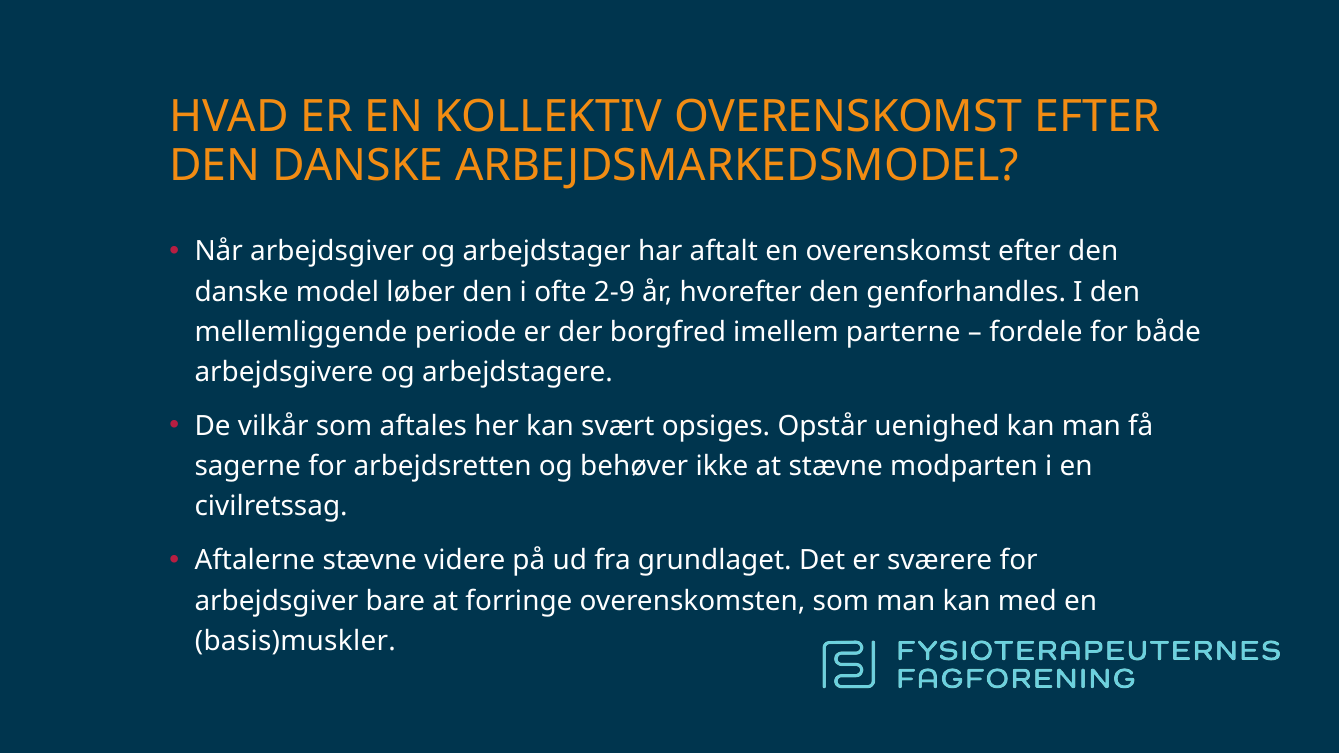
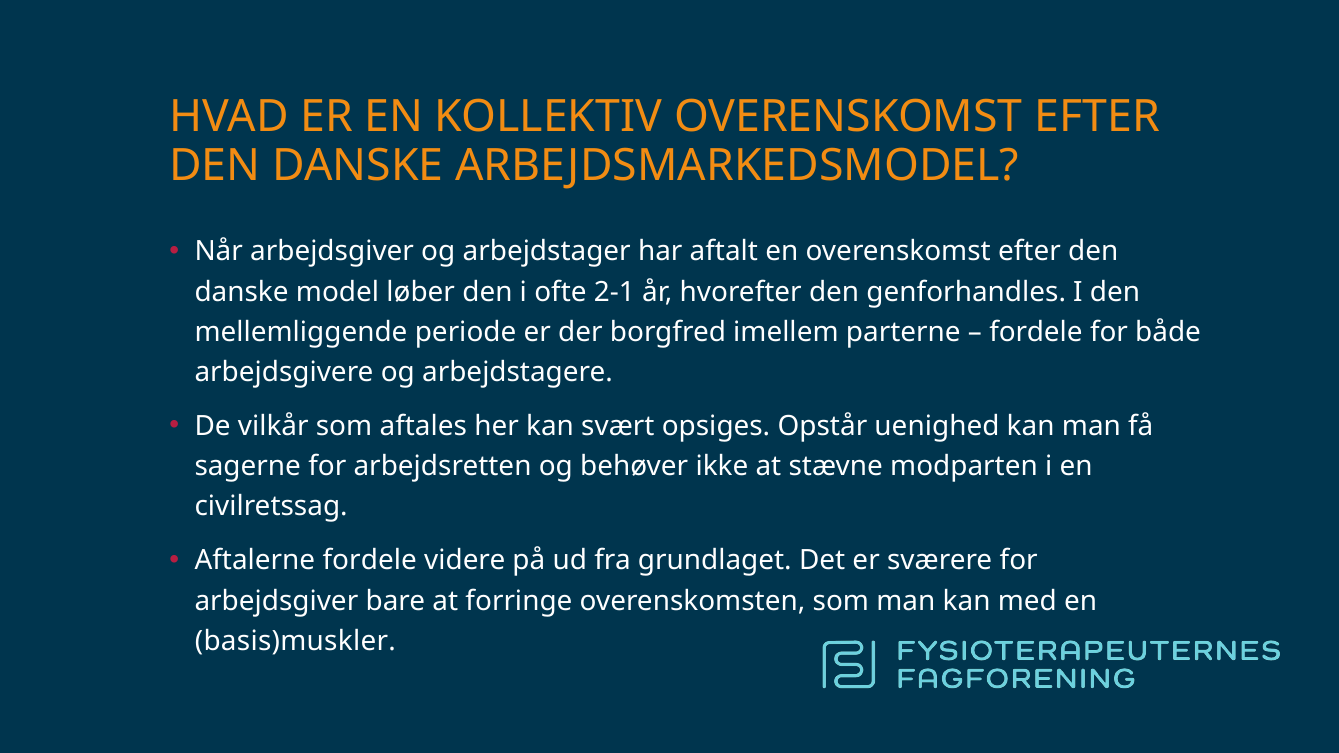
2-9: 2-9 -> 2-1
Aftalerne stævne: stævne -> fordele
